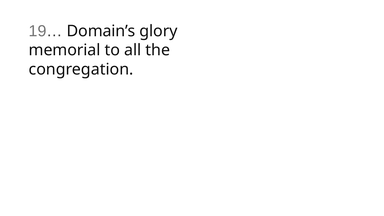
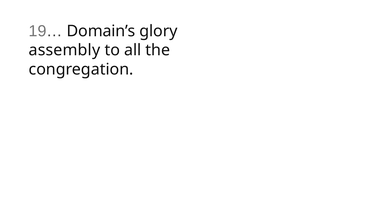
memorial: memorial -> assembly
